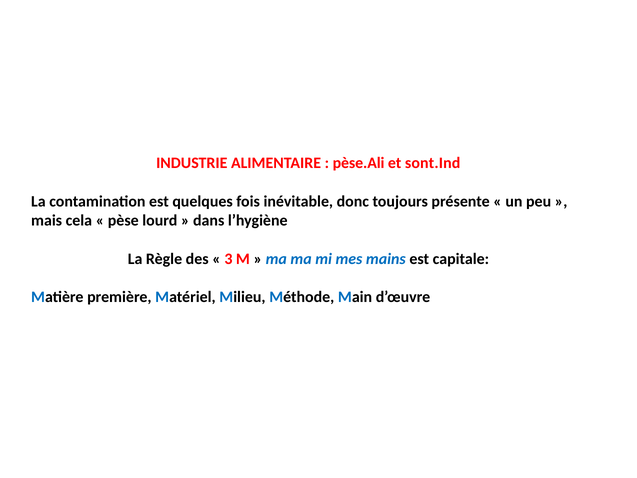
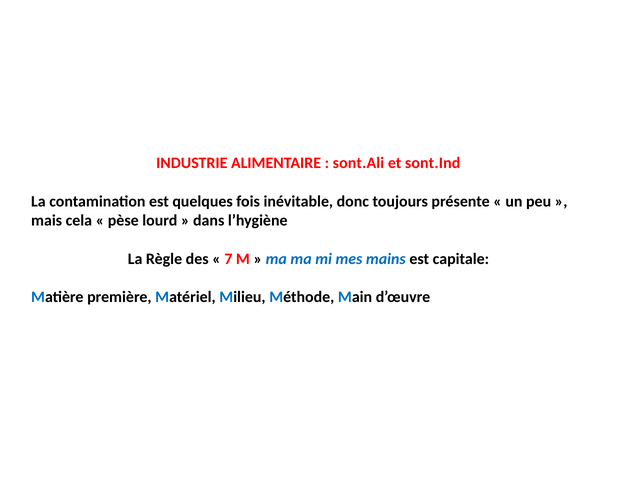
pèse.Ali: pèse.Ali -> sont.Ali
3: 3 -> 7
